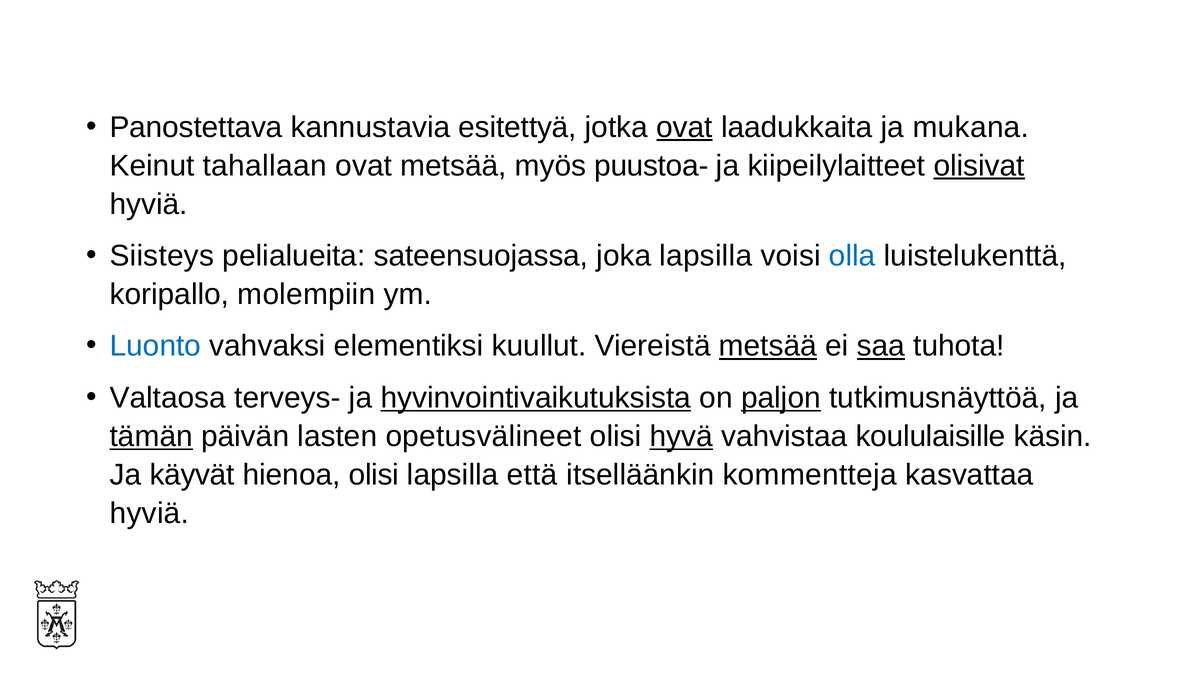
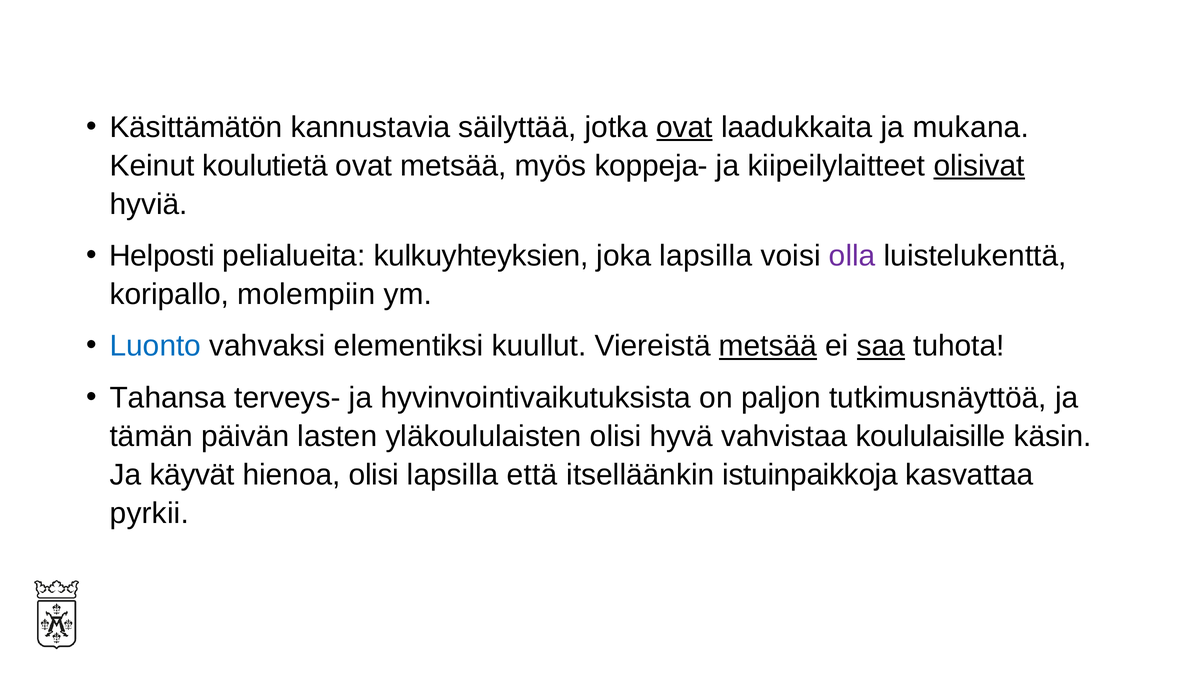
Panostettava: Panostettava -> Käsittämätön
esitettyä: esitettyä -> säilyttää
tahallaan: tahallaan -> koulutietä
puustoa-: puustoa- -> koppeja-
Siisteys: Siisteys -> Helposti
sateensuojassa: sateensuojassa -> kulkuyhteyksien
olla colour: blue -> purple
Valtaosa: Valtaosa -> Tahansa
hyvinvointivaikutuksista underline: present -> none
paljon underline: present -> none
tämän underline: present -> none
opetusvälineet: opetusvälineet -> yläkoululaisten
hyvä underline: present -> none
kommentteja: kommentteja -> istuinpaikkoja
hyviä at (149, 513): hyviä -> pyrkii
